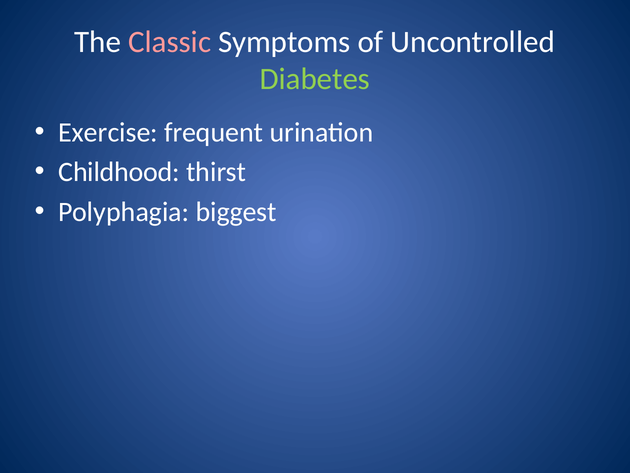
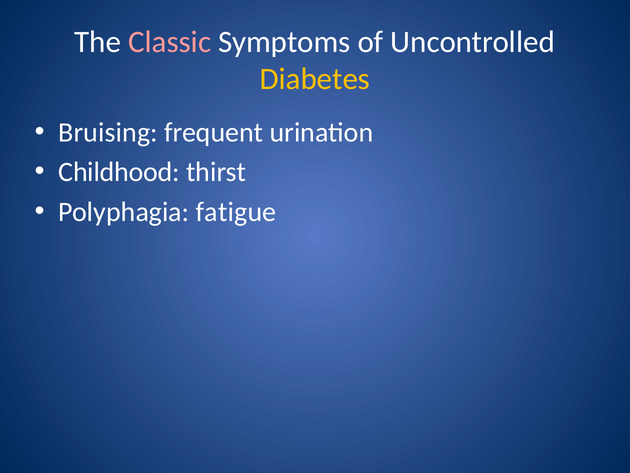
Diabetes colour: light green -> yellow
Exercise: Exercise -> Bruising
biggest: biggest -> fatigue
